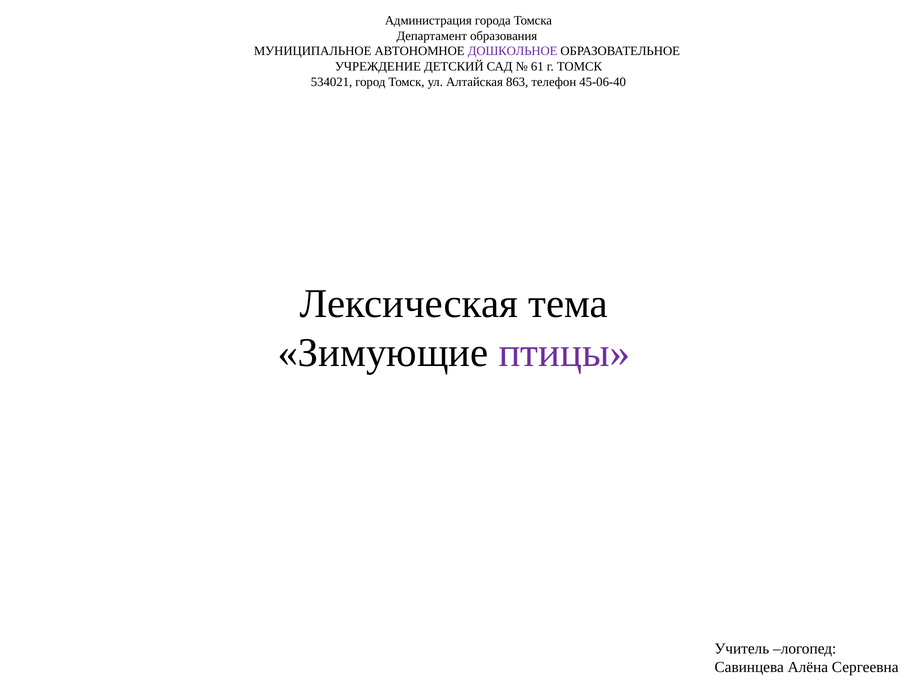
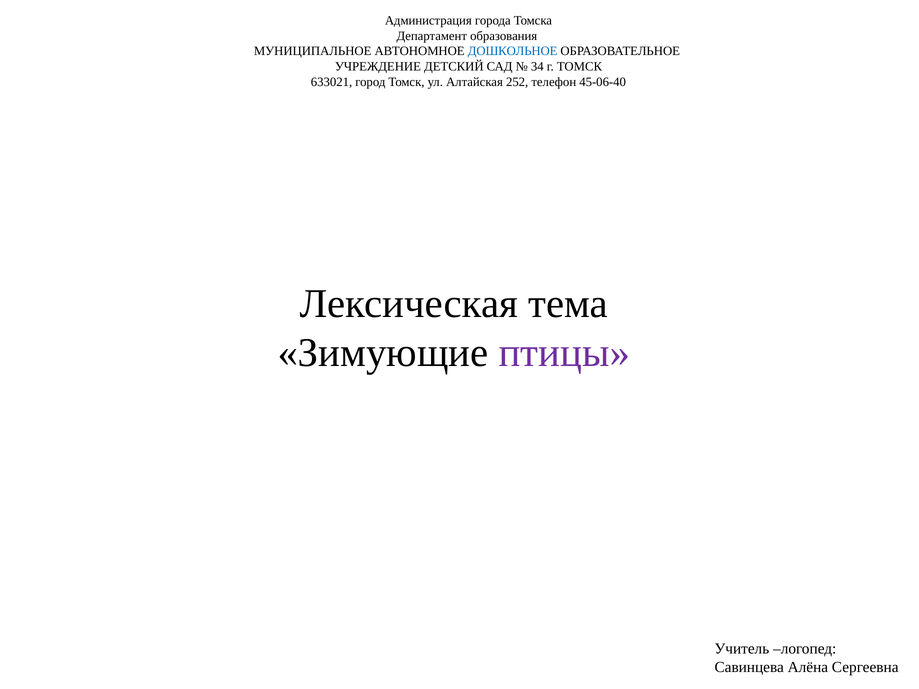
ДОШКОЛЬНОЕ colour: purple -> blue
61: 61 -> 34
534021: 534021 -> 633021
863: 863 -> 252
